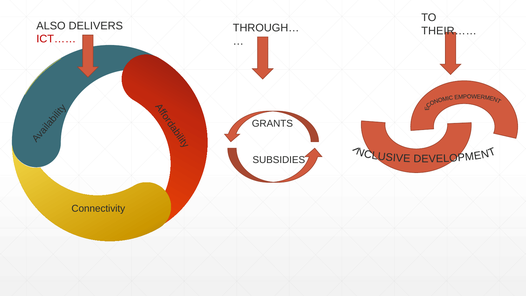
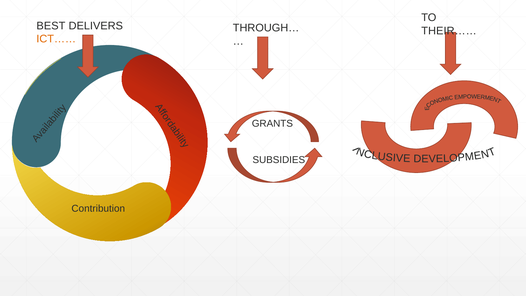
ALSO: ALSO -> BEST
ICT…… colour: red -> orange
Connectivity: Connectivity -> Contribution
